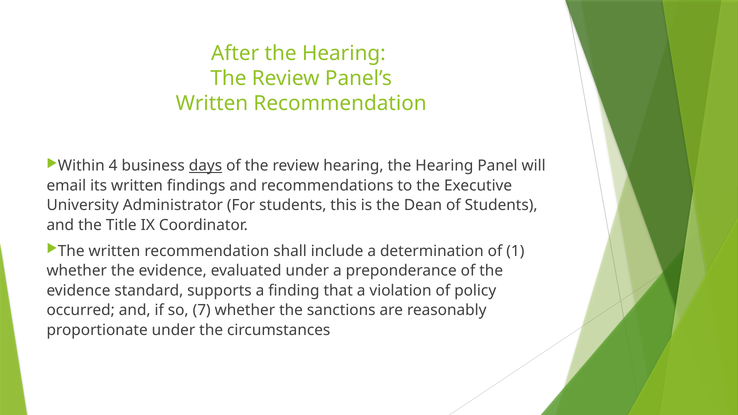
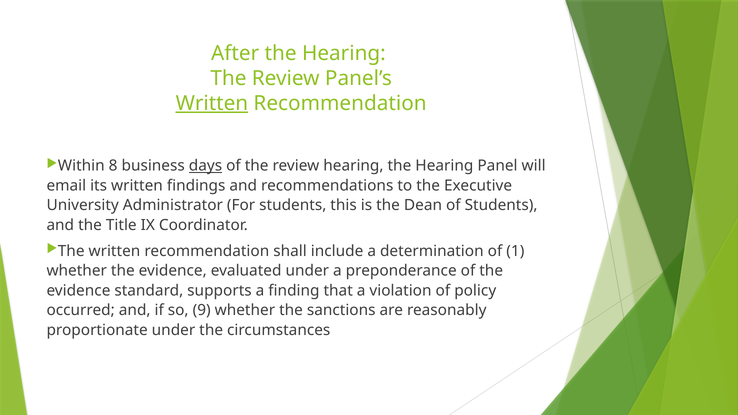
Written at (212, 103) underline: none -> present
4: 4 -> 8
7: 7 -> 9
